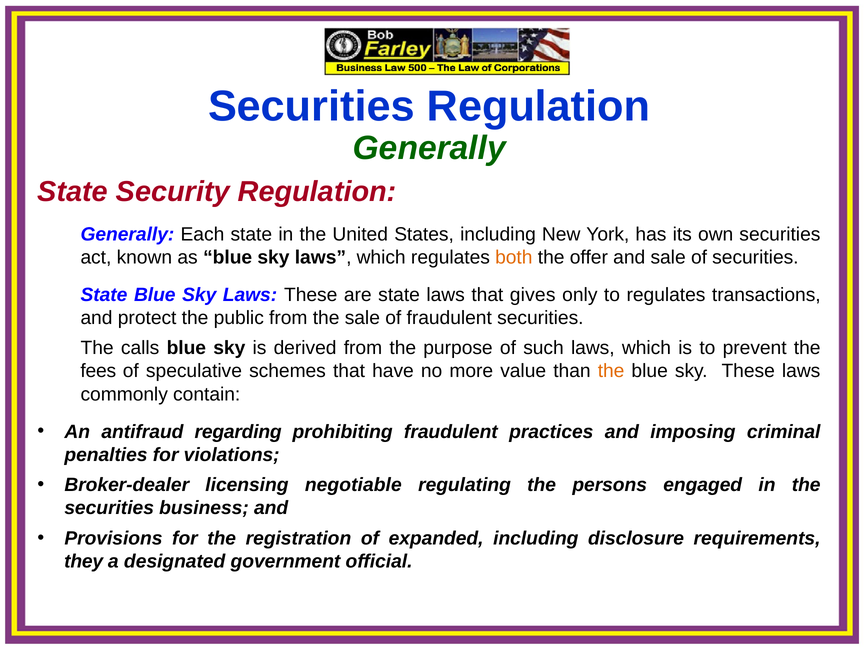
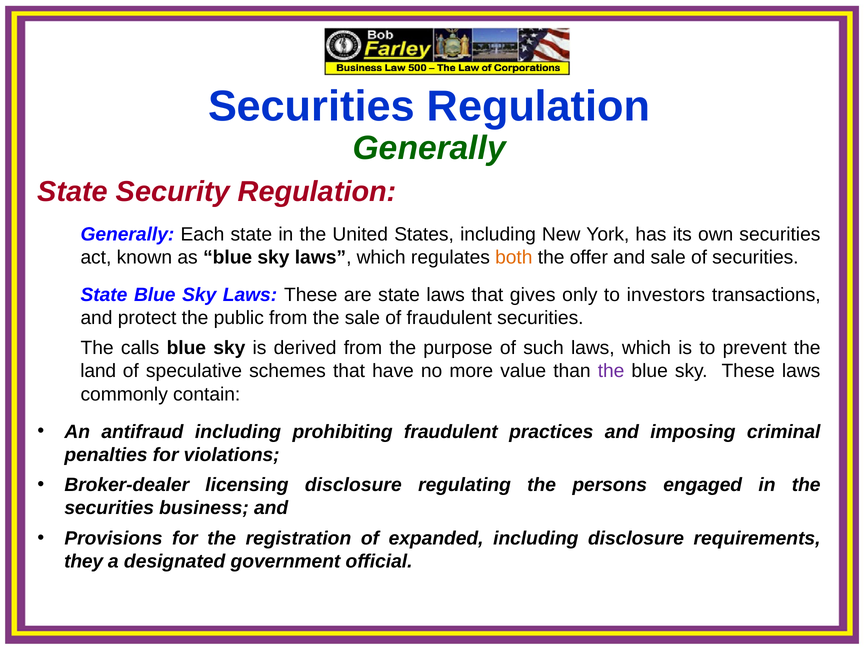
to regulates: regulates -> investors
fees: fees -> land
the at (611, 371) colour: orange -> purple
antifraud regarding: regarding -> including
licensing negotiable: negotiable -> disclosure
